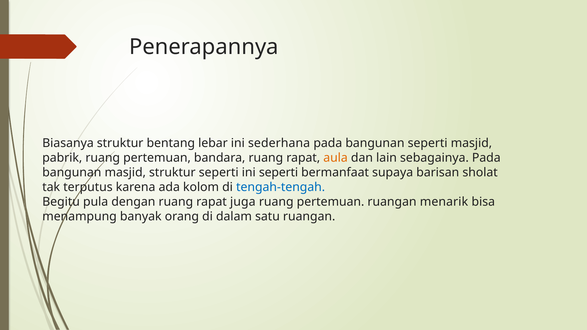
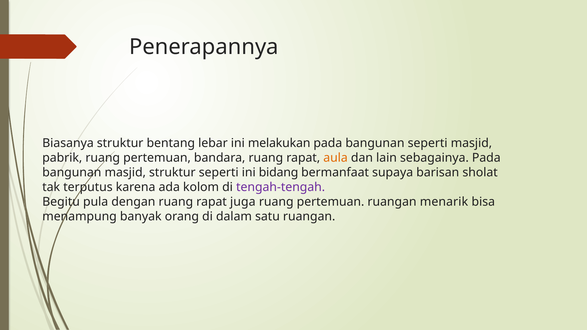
sederhana: sederhana -> melakukan
ini seperti: seperti -> bidang
tengah-tengah colour: blue -> purple
